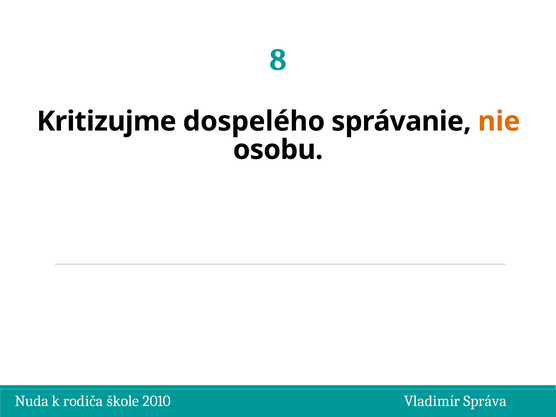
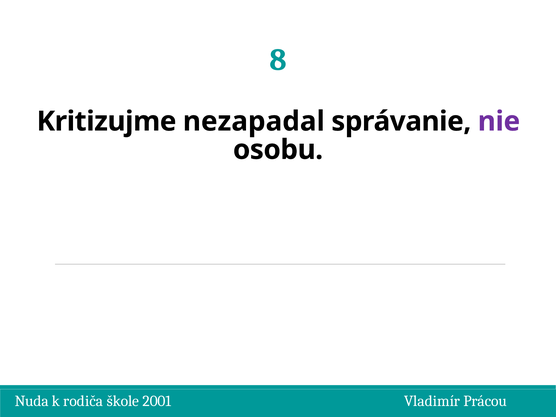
dospelého: dospelého -> nezapadal
nie colour: orange -> purple
2010: 2010 -> 2001
Správa: Správa -> Prácou
